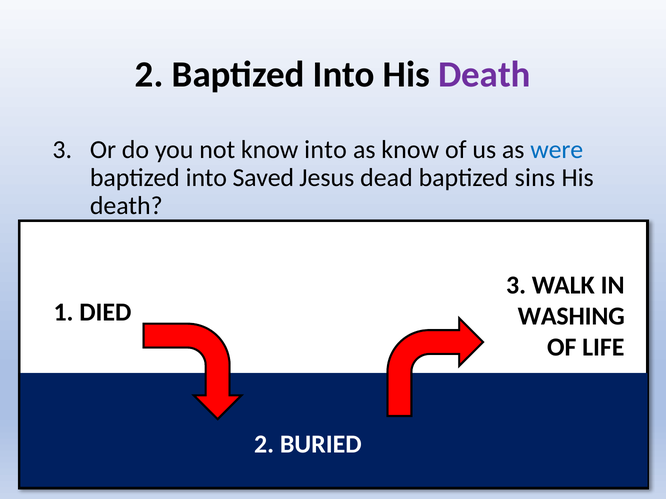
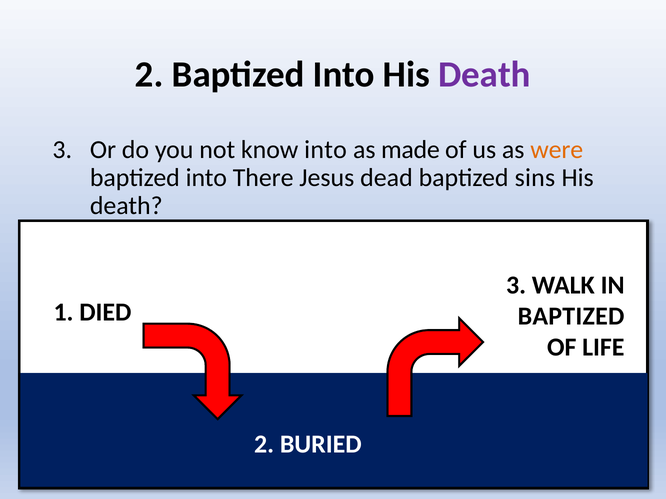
as know: know -> made
were at (557, 150) colour: blue -> orange
Saved: Saved -> There
WASHING at (571, 316): WASHING -> BAPTIZED
